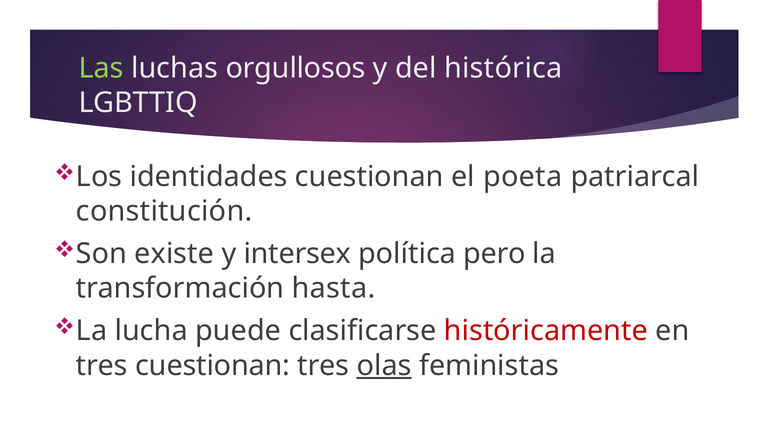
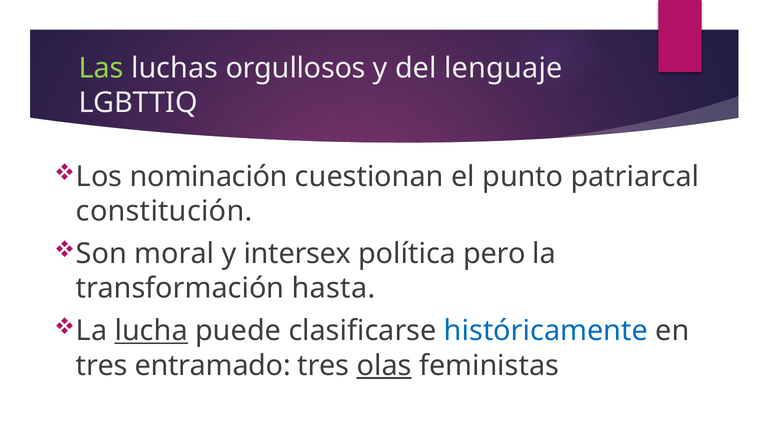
histórica: histórica -> lenguaje
identidades: identidades -> nominación
poeta: poeta -> punto
existe: existe -> moral
lucha underline: none -> present
históricamente colour: red -> blue
tres cuestionan: cuestionan -> entramado
